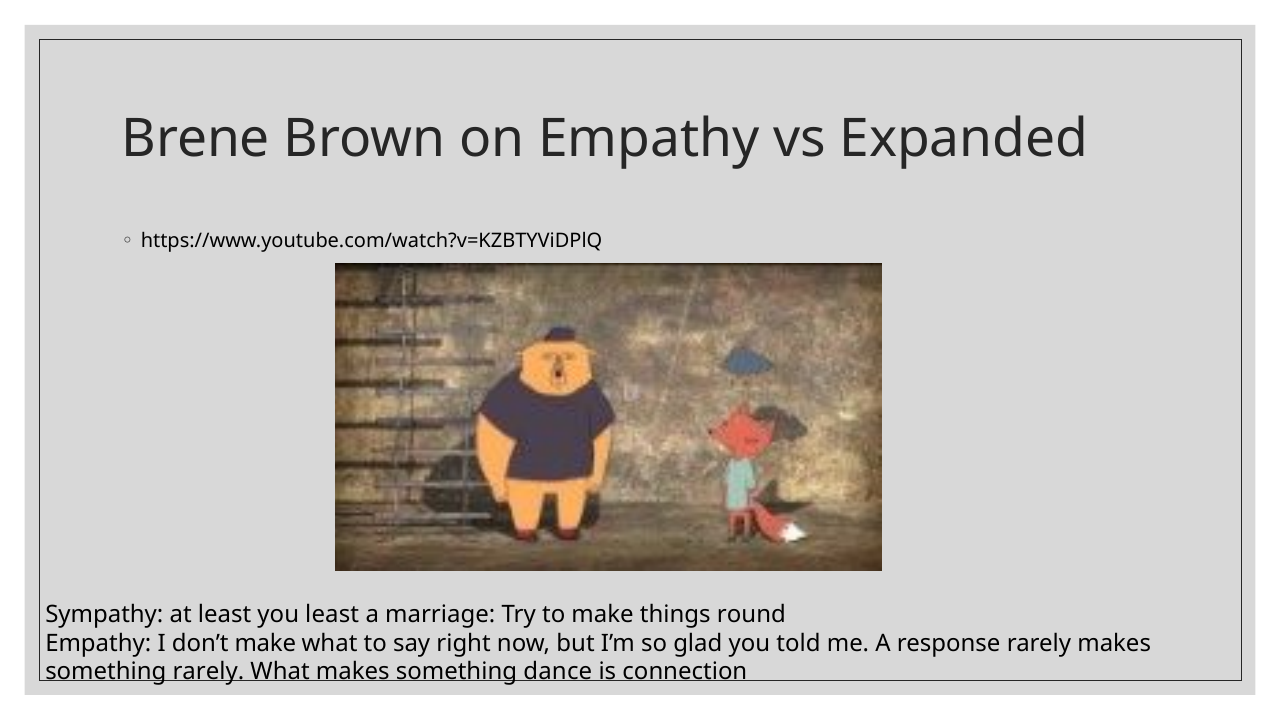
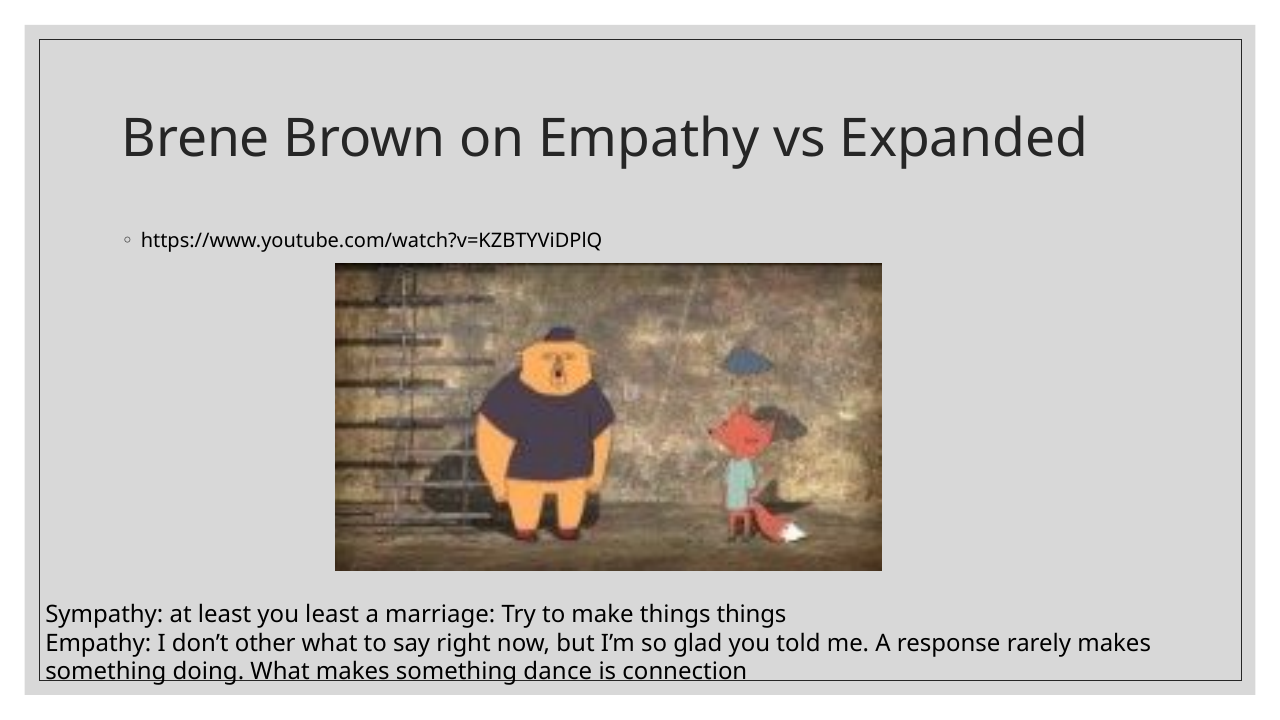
things round: round -> things
don’t make: make -> other
something rarely: rarely -> doing
